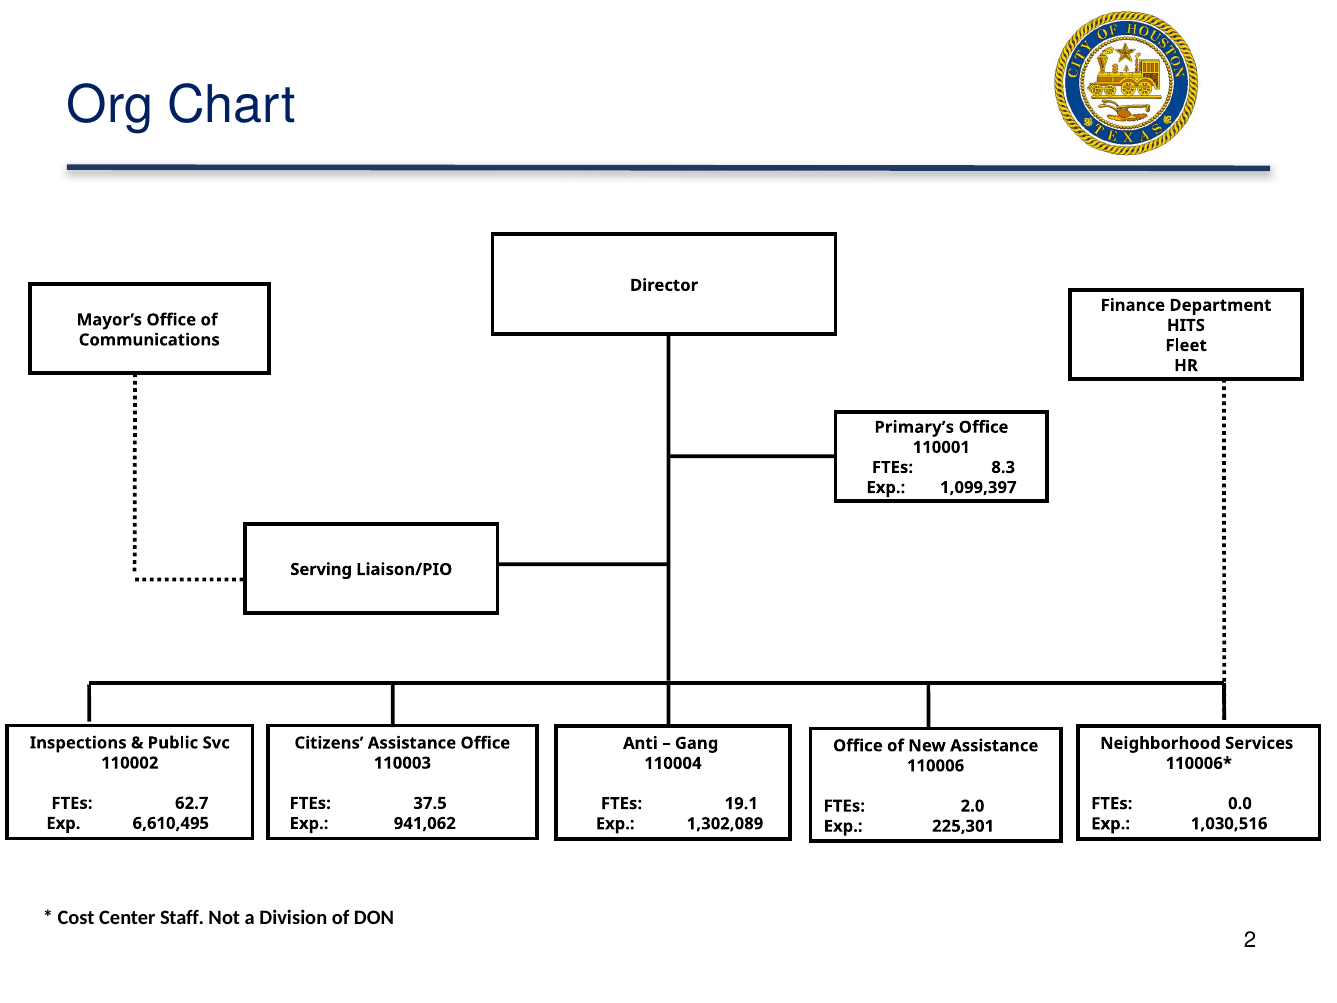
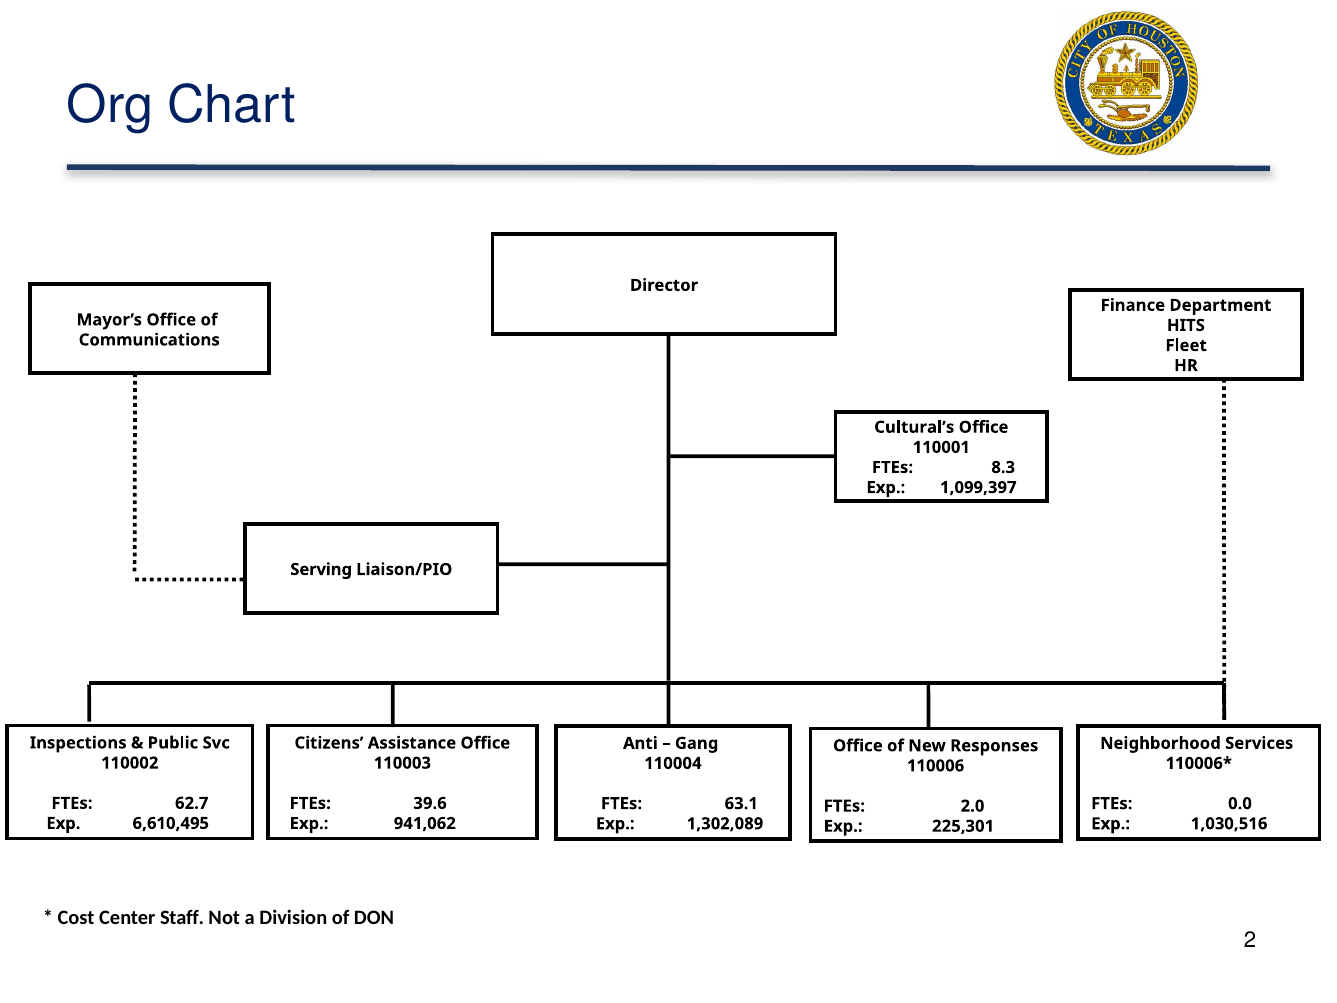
Primary’s: Primary’s -> Cultural’s
New Assistance: Assistance -> Responses
37.5: 37.5 -> 39.6
19.1: 19.1 -> 63.1
